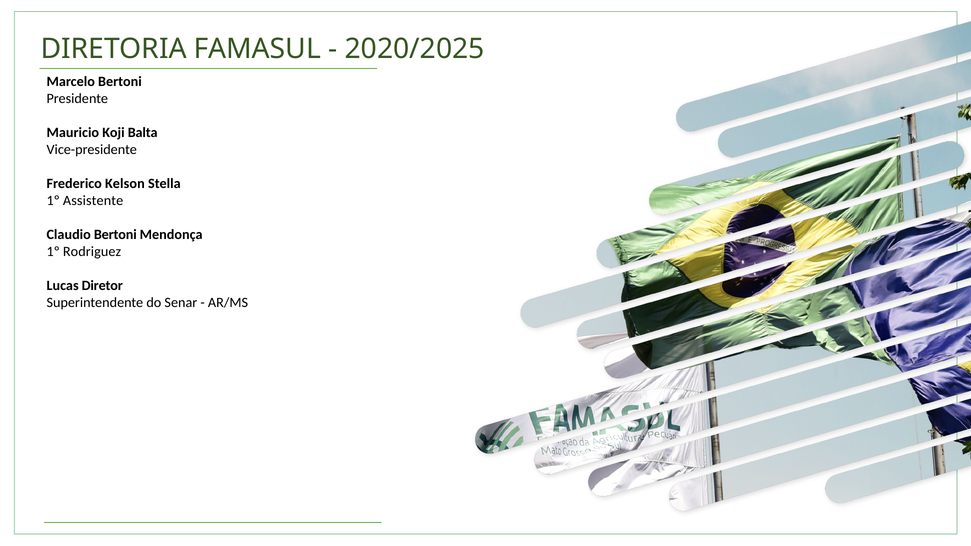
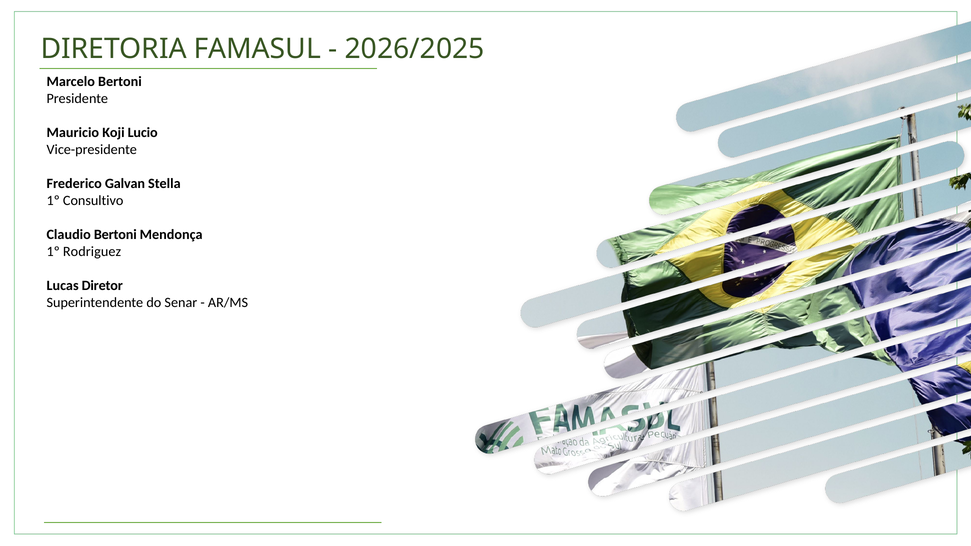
2020/2025: 2020/2025 -> 2026/2025
Balta: Balta -> Lucio
Kelson: Kelson -> Galvan
Assistente: Assistente -> Consultivo
